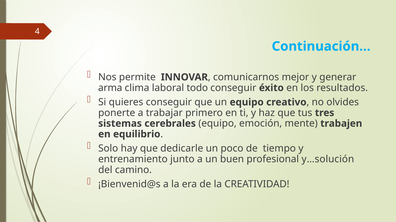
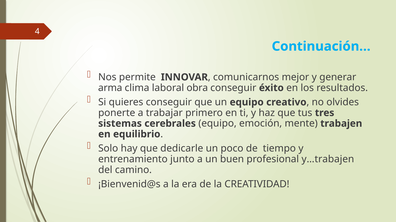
todo: todo -> obra
y…solución: y…solución -> y…trabajen
